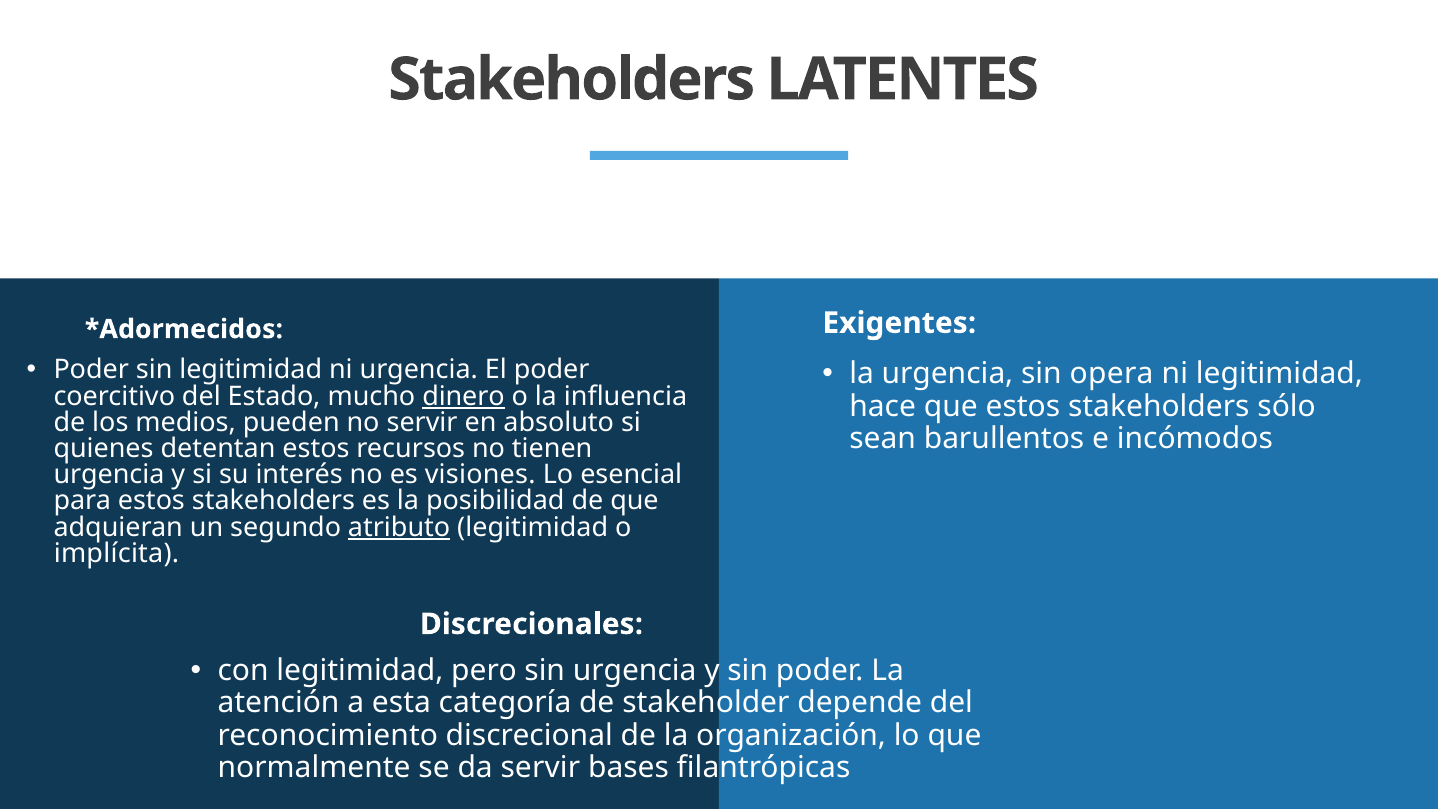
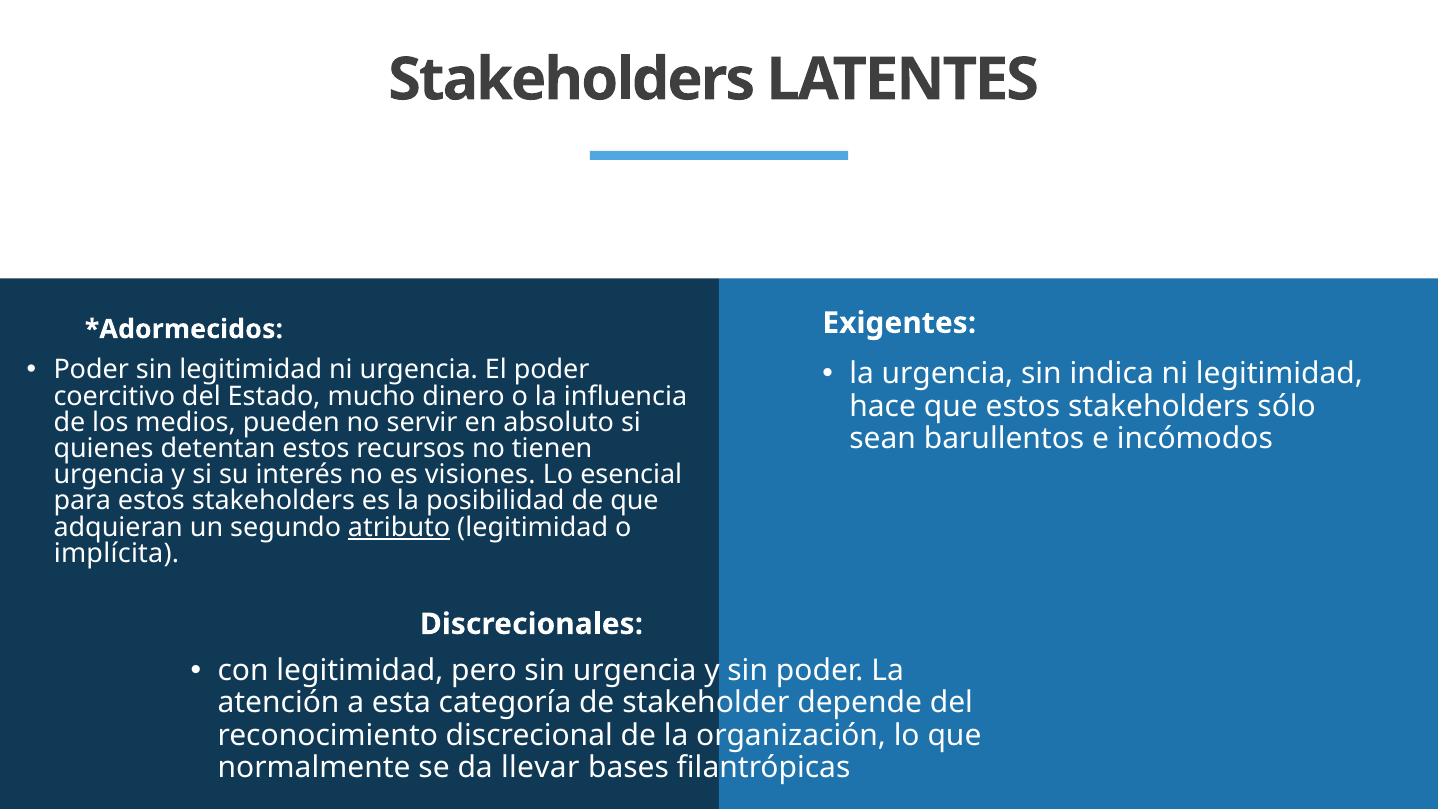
opera: opera -> indica
dinero underline: present -> none
da servir: servir -> llevar
